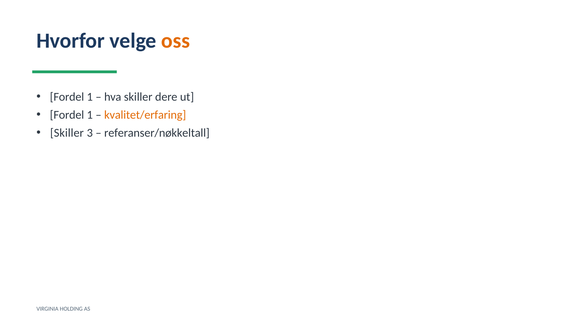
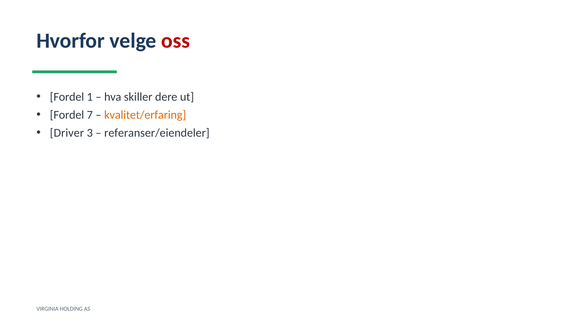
oss colour: orange -> red
1 at (90, 115): 1 -> 7
Skiller at (67, 133): Skiller -> Driver
referanser/nøkkeltall: referanser/nøkkeltall -> referanser/eiendeler
